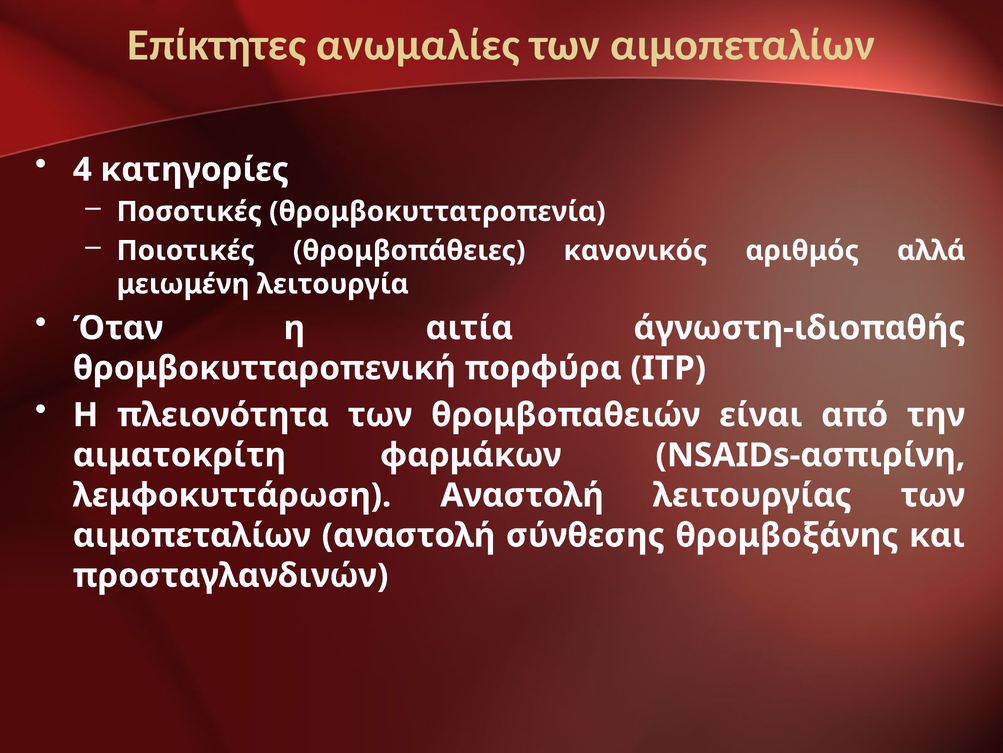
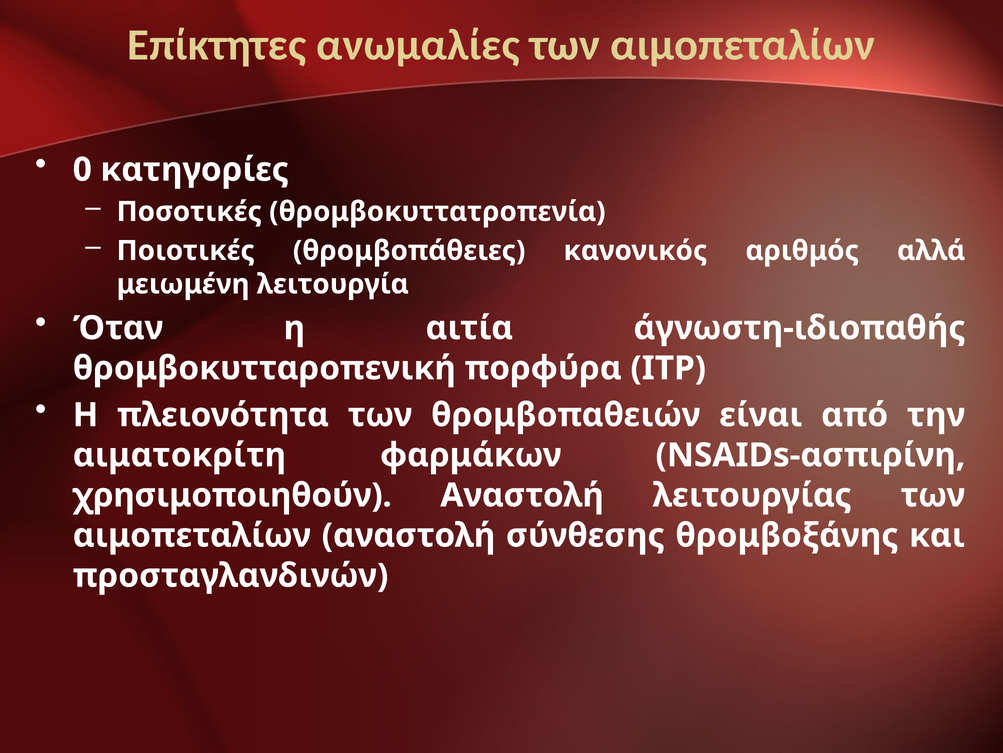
4: 4 -> 0
λεμφοκυττάρωση: λεμφοκυττάρωση -> χρησιμοποιηθούν
